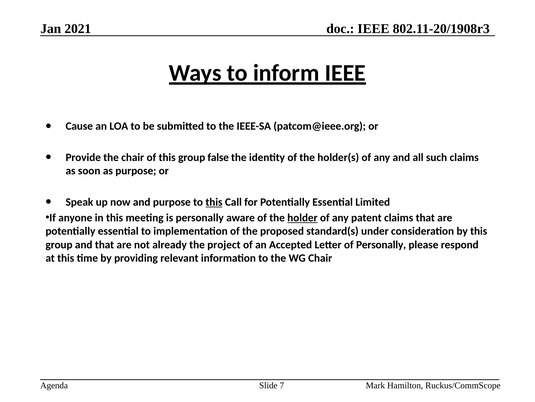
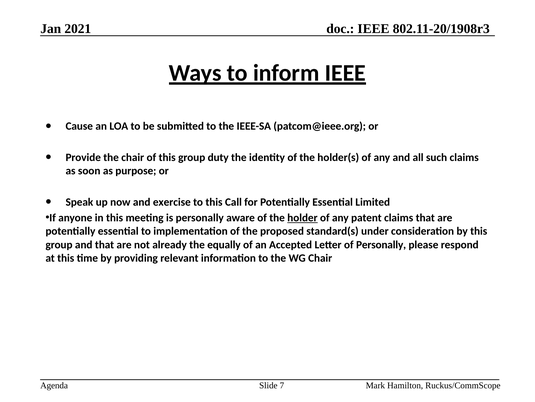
false: false -> duty
and purpose: purpose -> exercise
this at (214, 202) underline: present -> none
project: project -> equally
